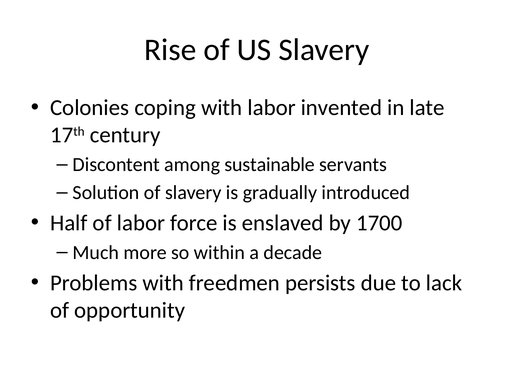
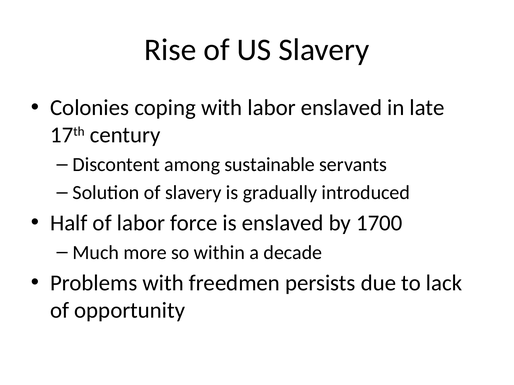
labor invented: invented -> enslaved
